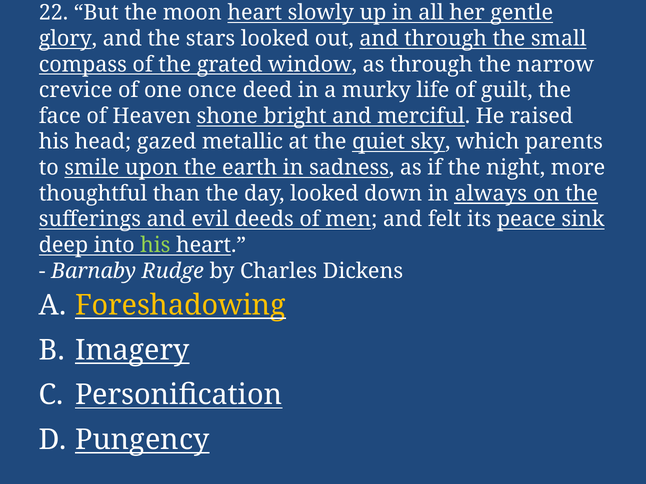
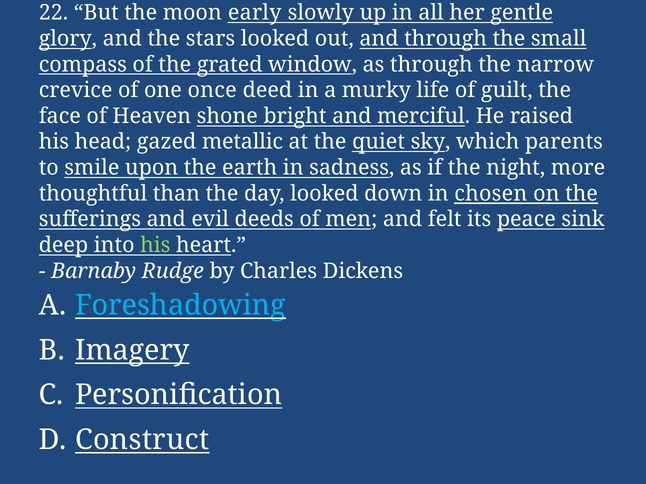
moon heart: heart -> early
always: always -> chosen
Foreshadowing colour: yellow -> light blue
Pungency: Pungency -> Construct
